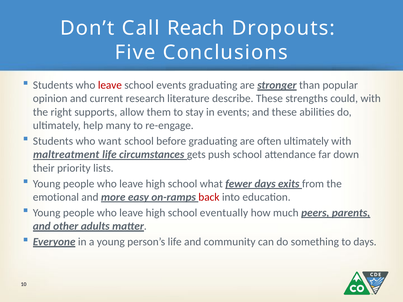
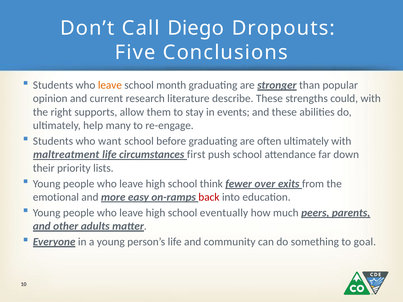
Reach: Reach -> Diego
leave at (110, 85) colour: red -> orange
school events: events -> month
gets: gets -> first
what: what -> think
fewer days: days -> over
to days: days -> goal
